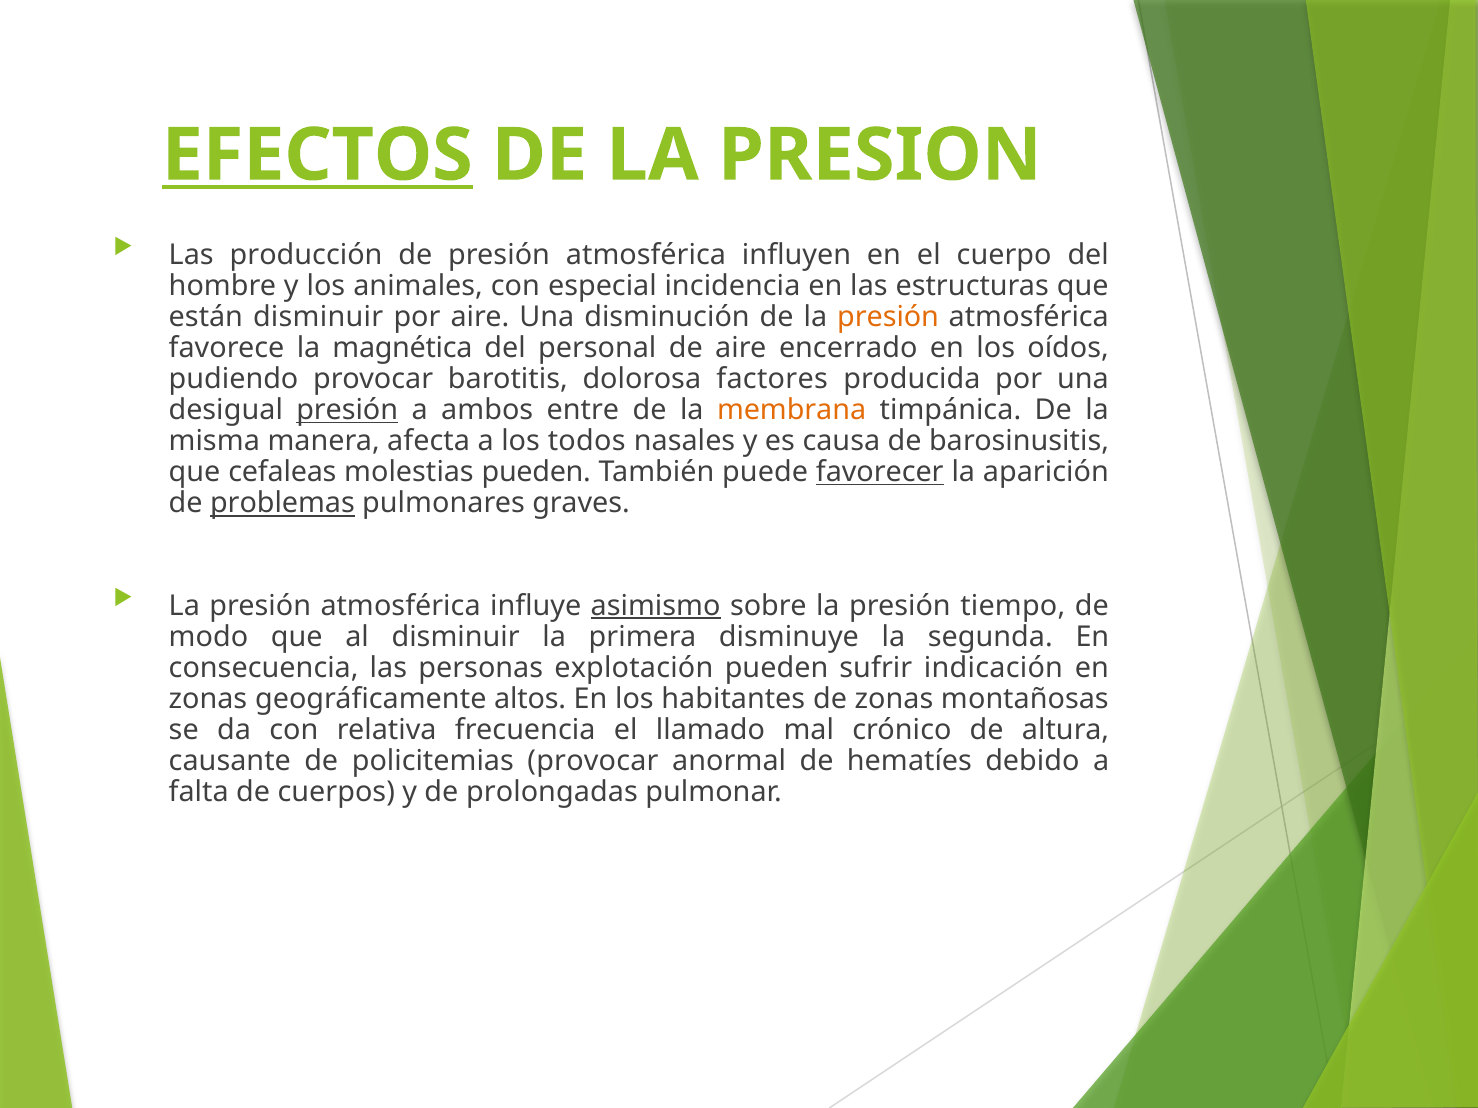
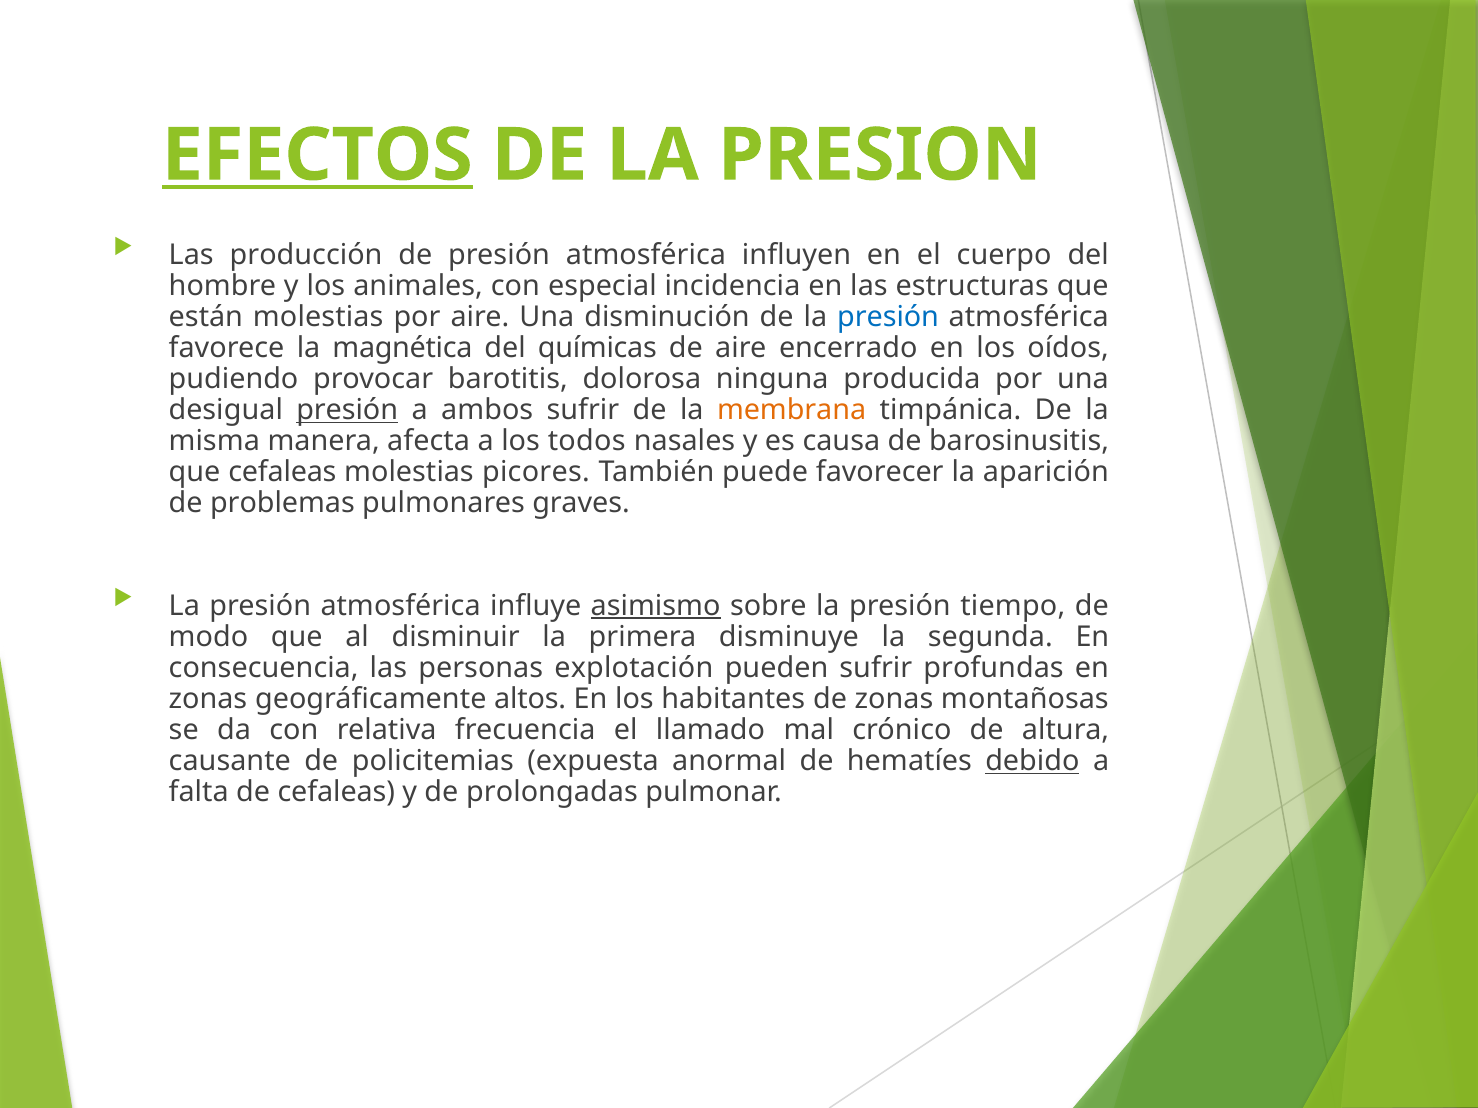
están disminuir: disminuir -> molestias
presión at (888, 317) colour: orange -> blue
personal: personal -> químicas
factores: factores -> ninguna
ambos entre: entre -> sufrir
molestias pueden: pueden -> picores
favorecer underline: present -> none
problemas underline: present -> none
indicación: indicación -> profundas
policitemias provocar: provocar -> expuesta
debido underline: none -> present
de cuerpos: cuerpos -> cefaleas
